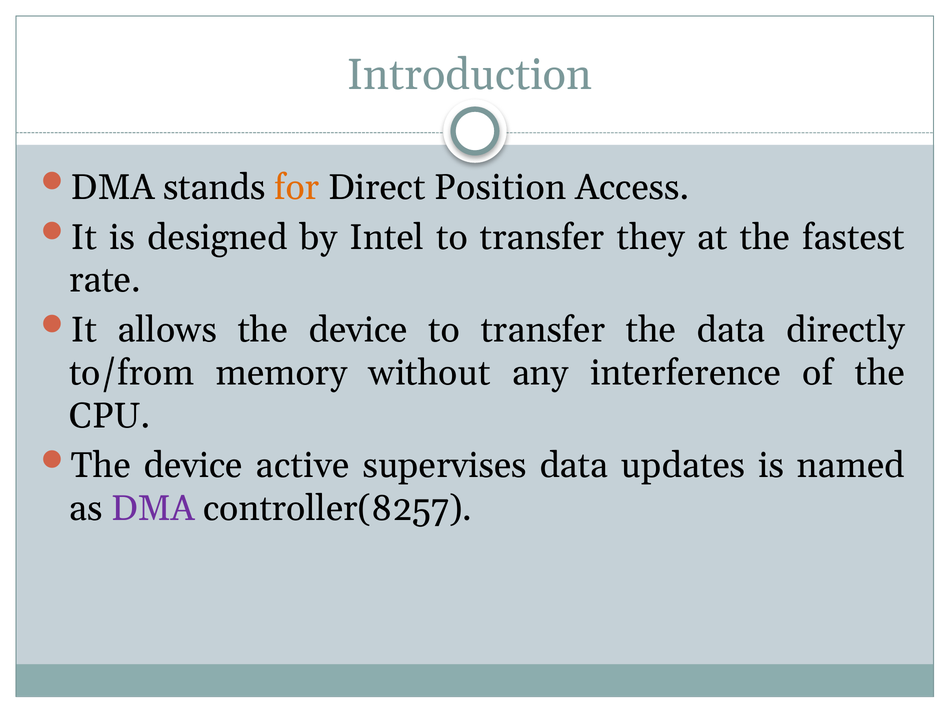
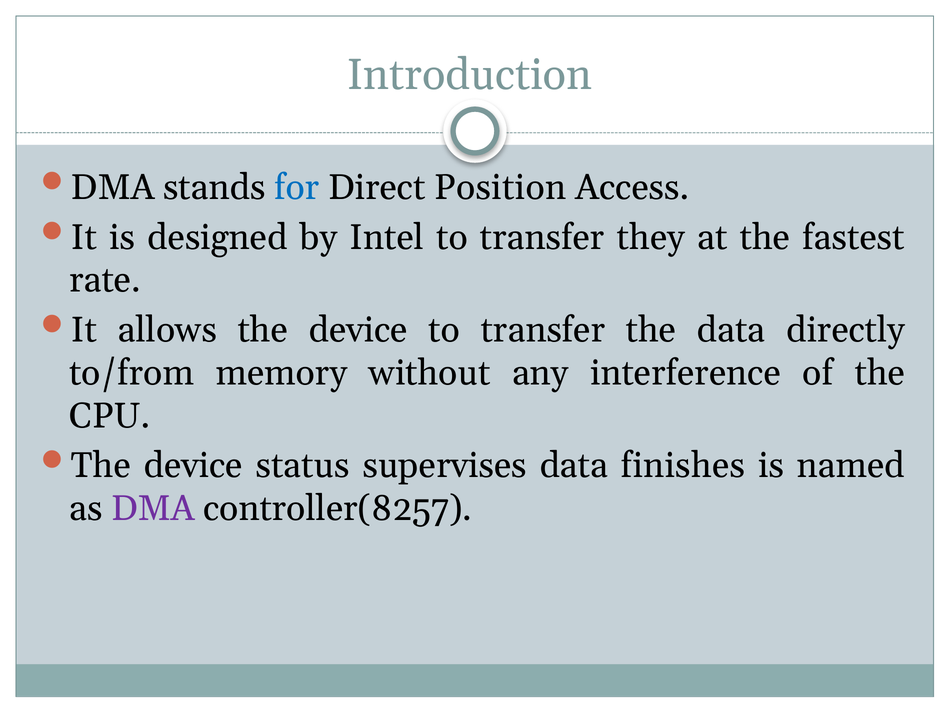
for colour: orange -> blue
active: active -> status
updates: updates -> finishes
